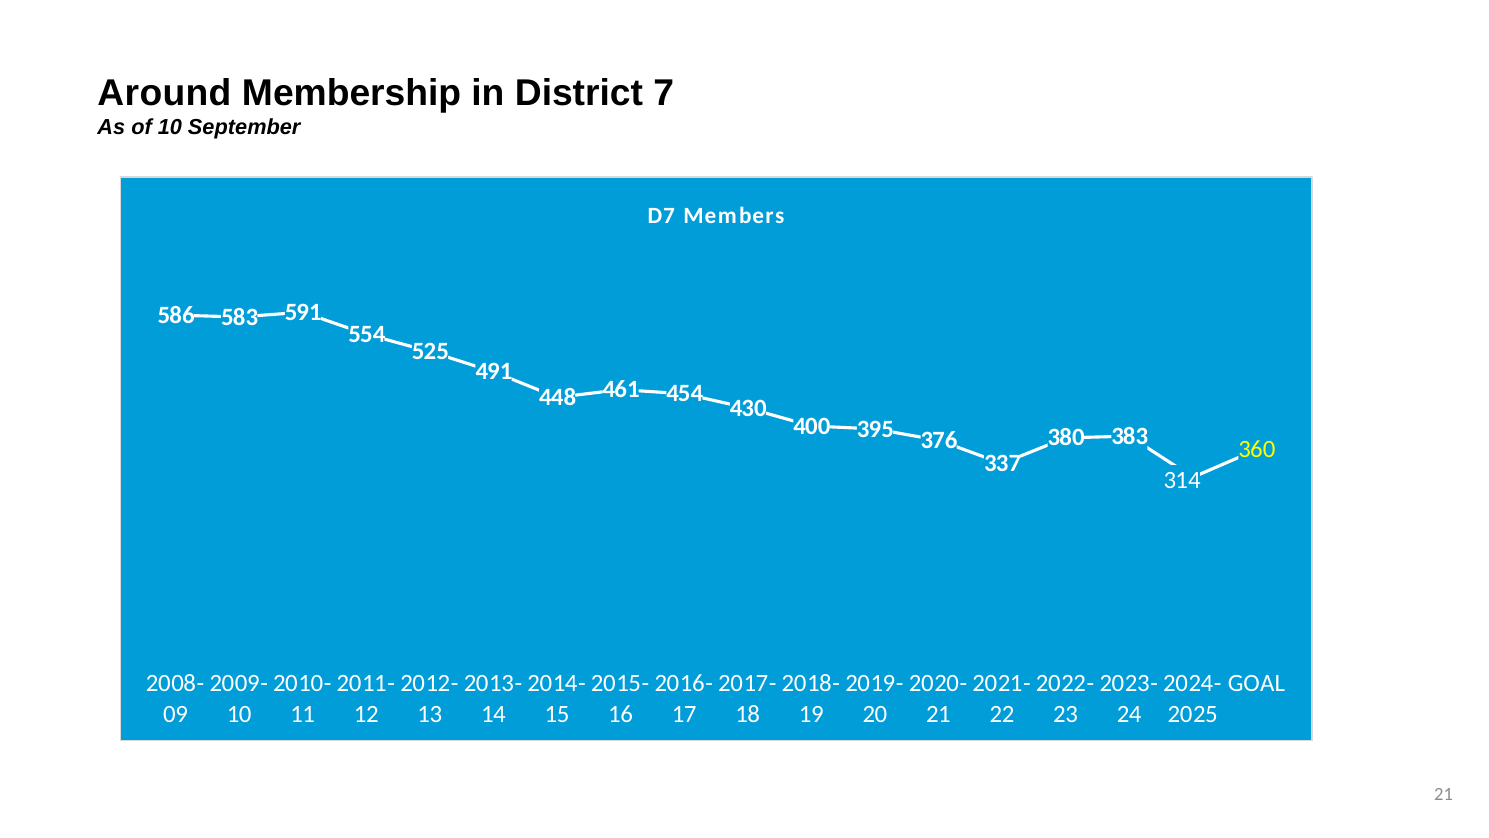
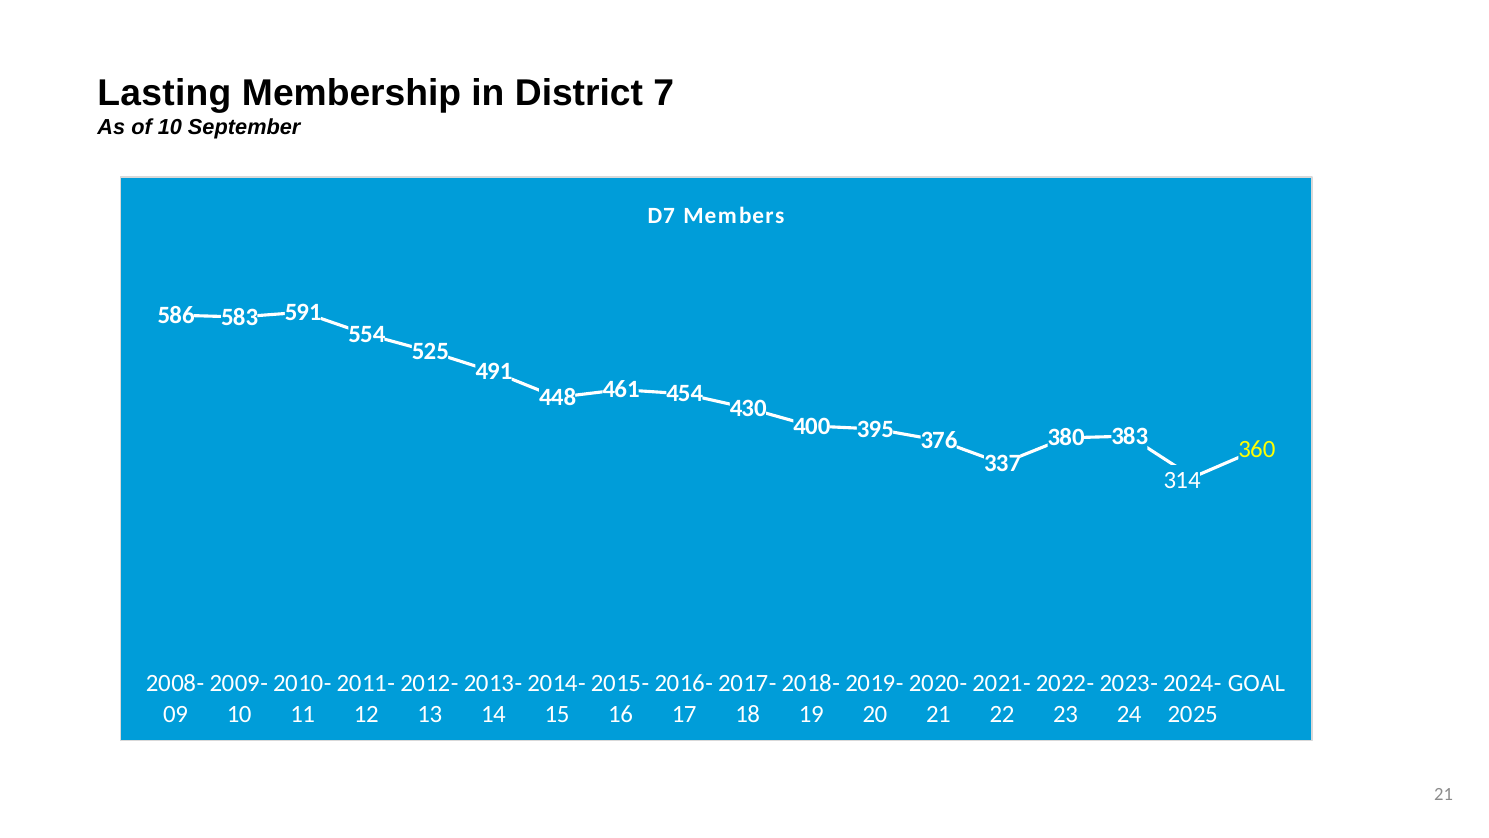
Around: Around -> Lasting
